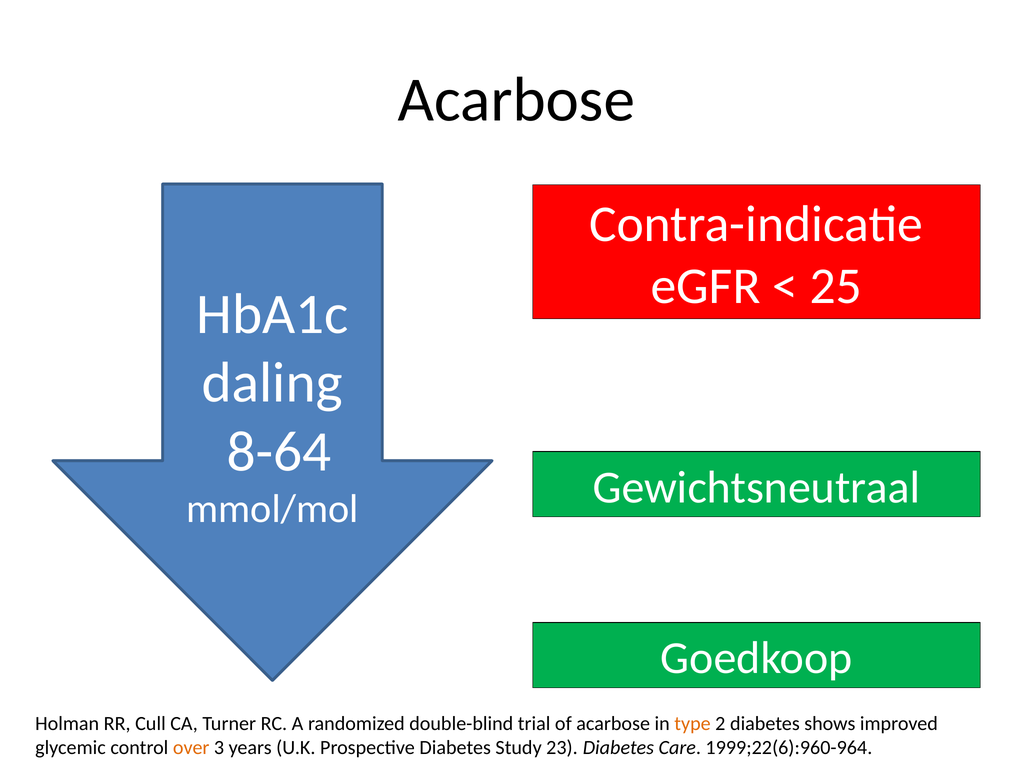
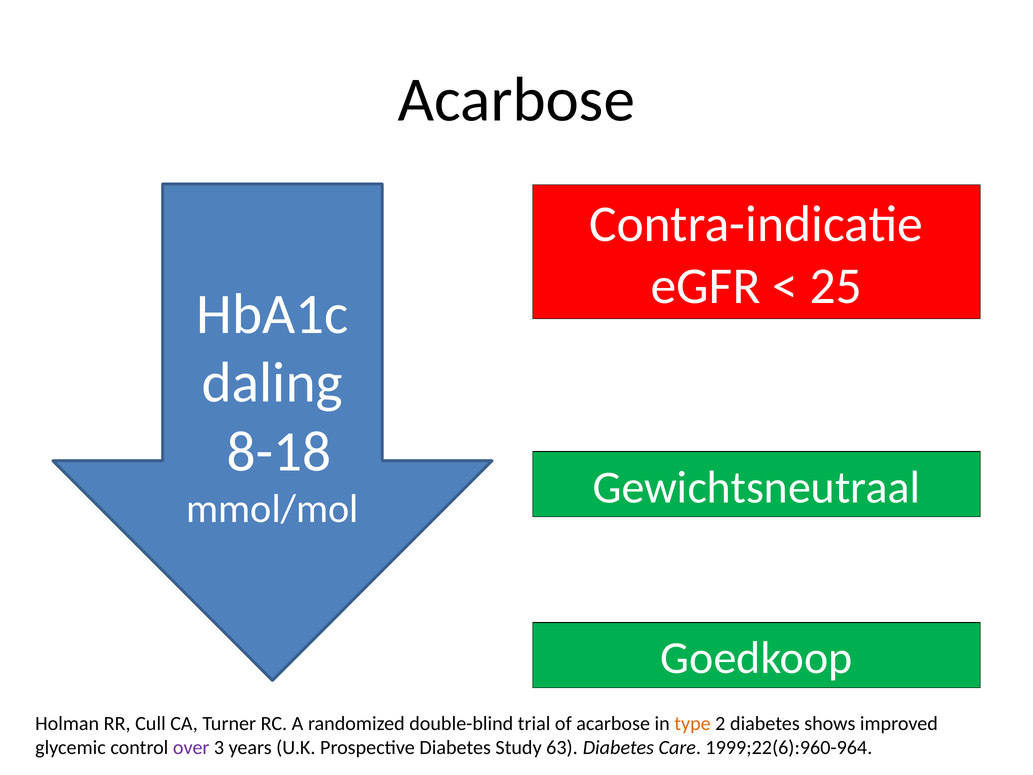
8-64: 8-64 -> 8-18
over colour: orange -> purple
23: 23 -> 63
